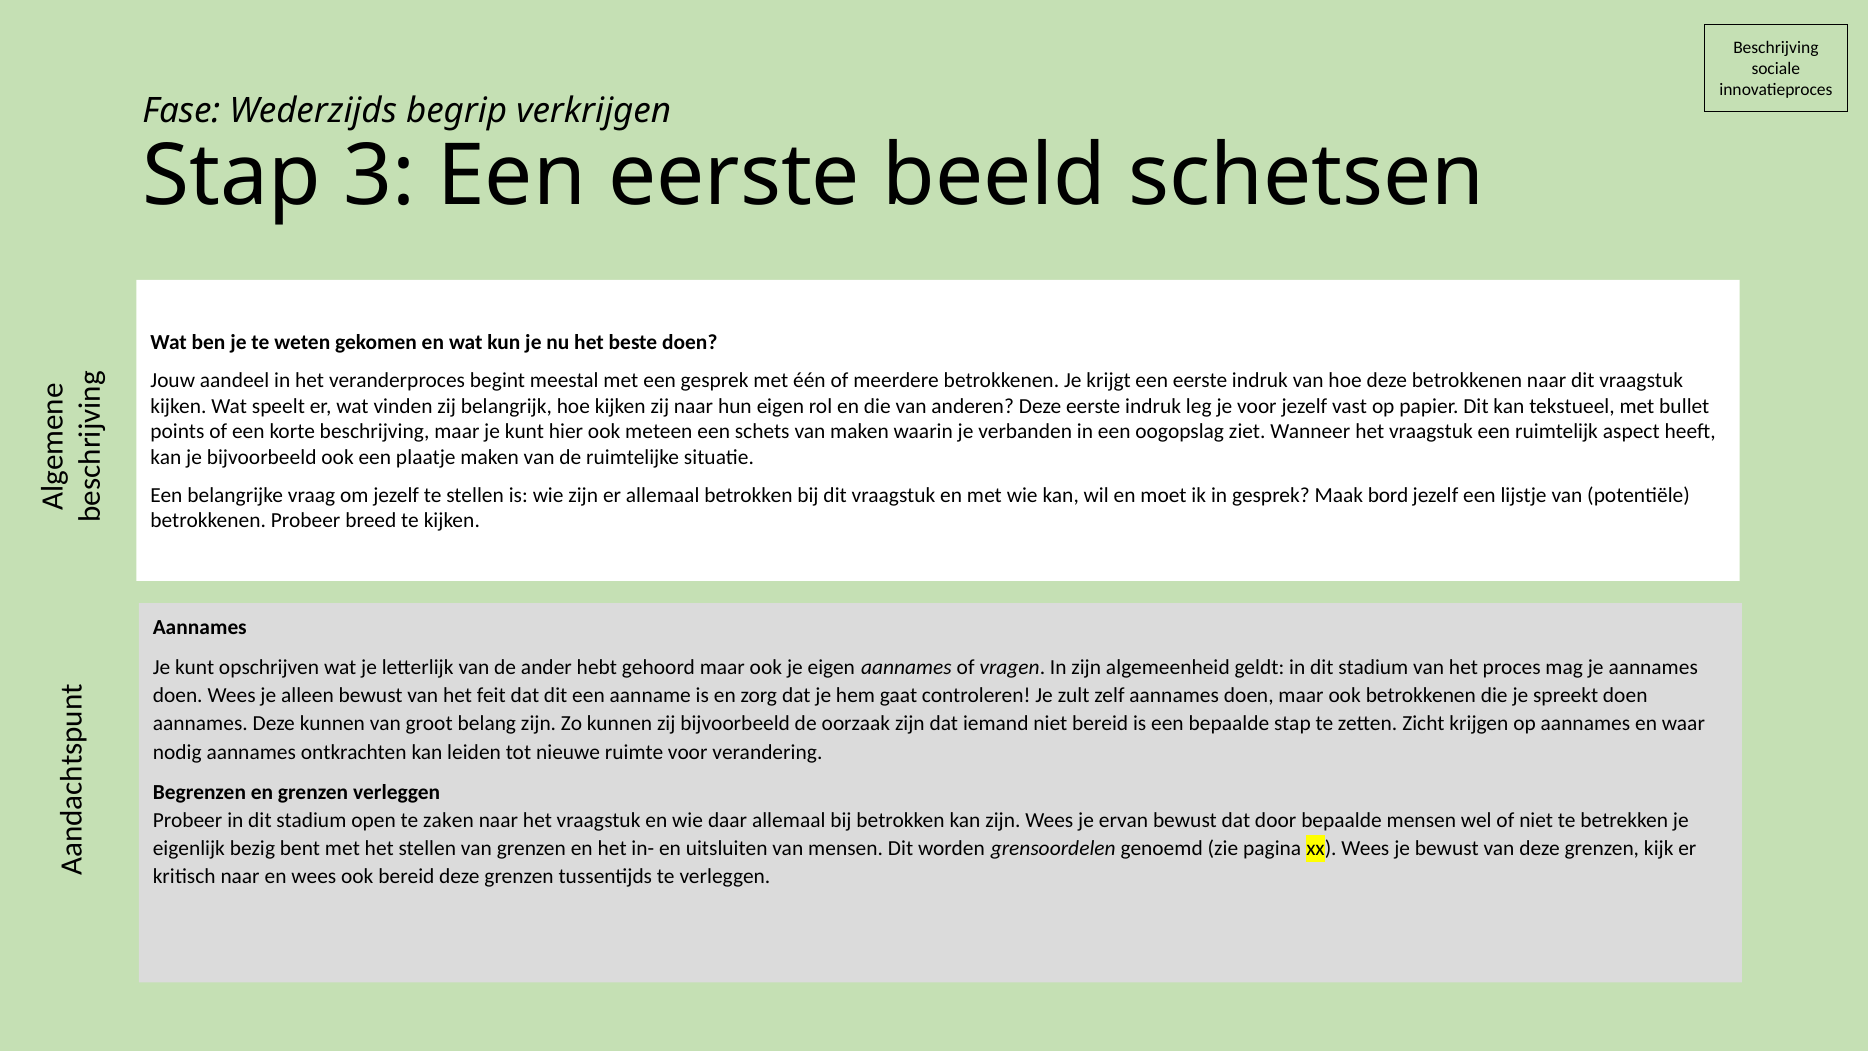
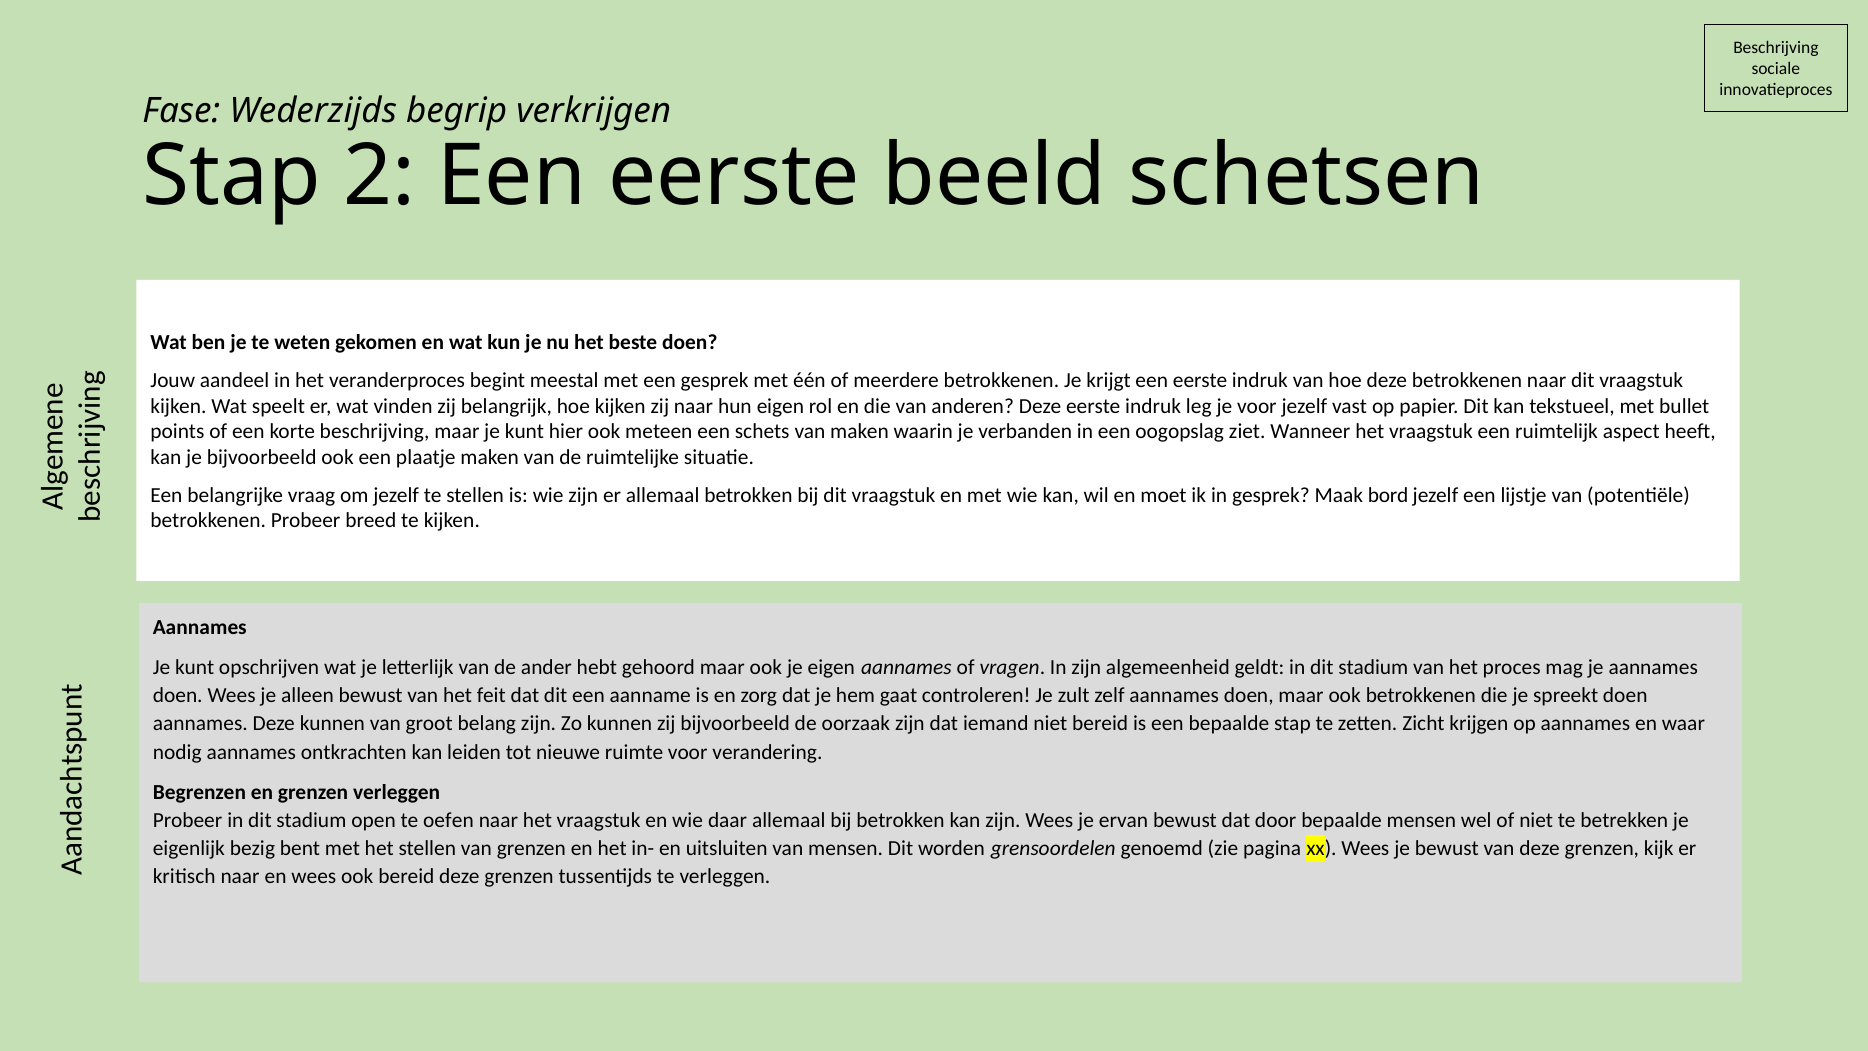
3: 3 -> 2
zaken: zaken -> oefen
